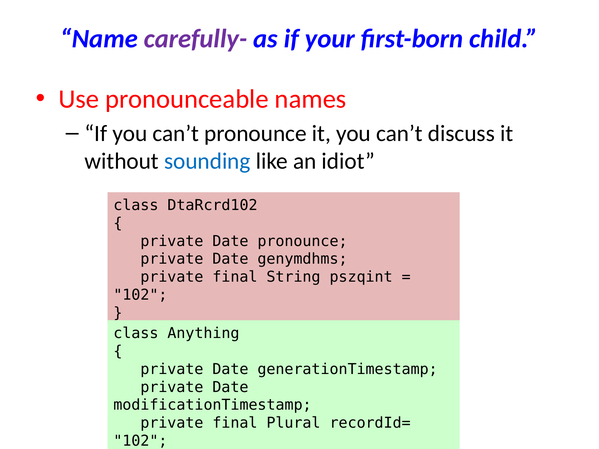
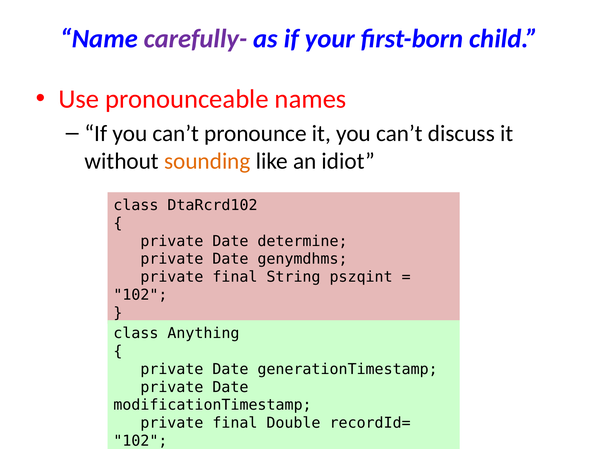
sounding colour: blue -> orange
Date pronounce: pronounce -> determine
Plural: Plural -> Double
